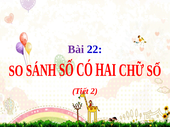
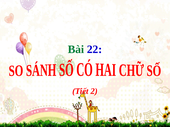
Bài colour: purple -> green
